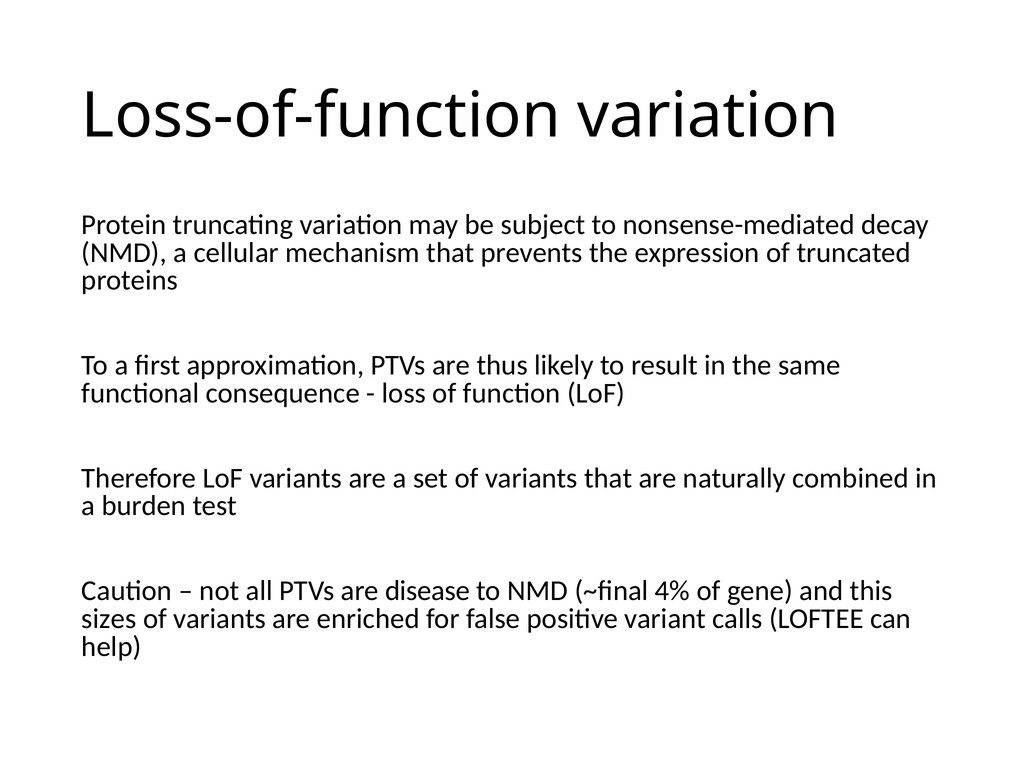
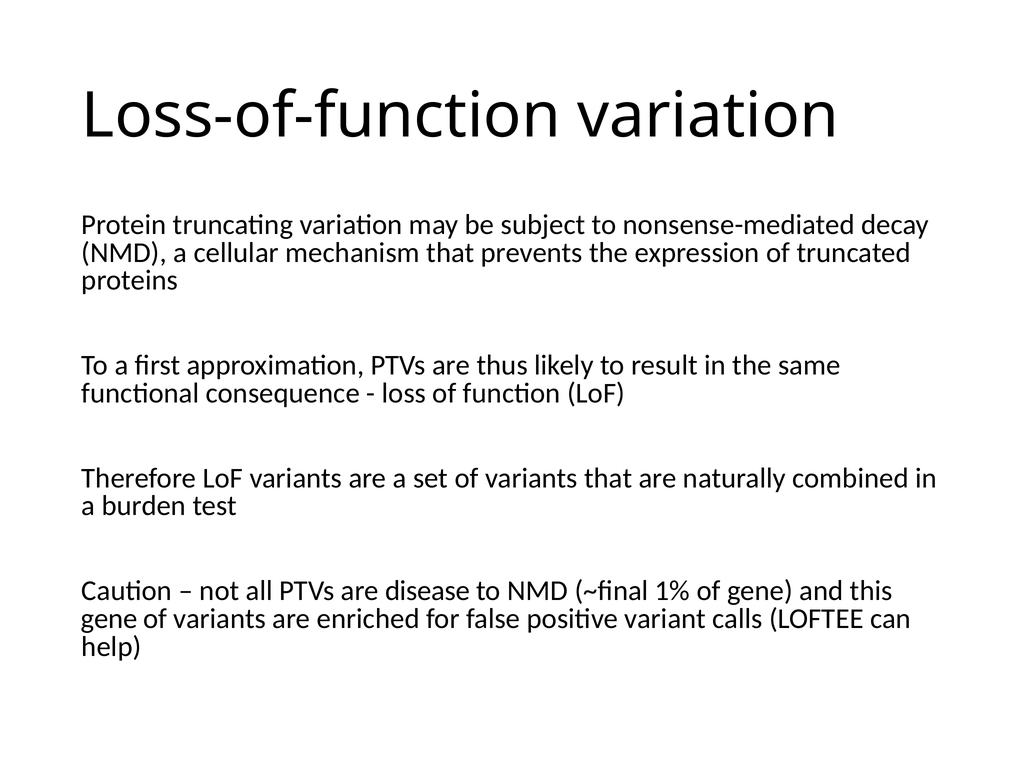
4%: 4% -> 1%
sizes at (109, 619): sizes -> gene
